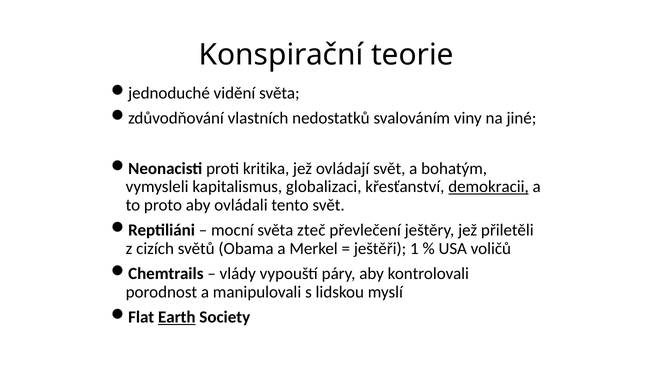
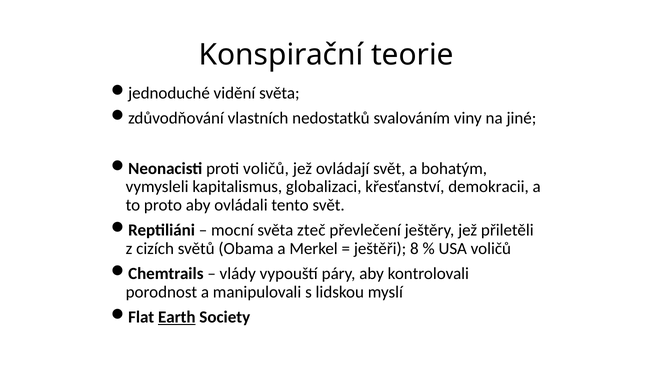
proti kritika: kritika -> voličů
demokracii underline: present -> none
1: 1 -> 8
